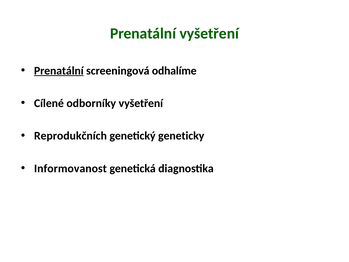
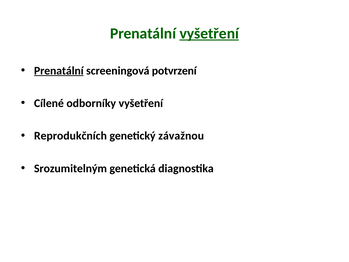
vyšetření at (209, 33) underline: none -> present
odhalíme: odhalíme -> potvrzení
geneticky: geneticky -> závažnou
Informovanost: Informovanost -> Srozumitelným
